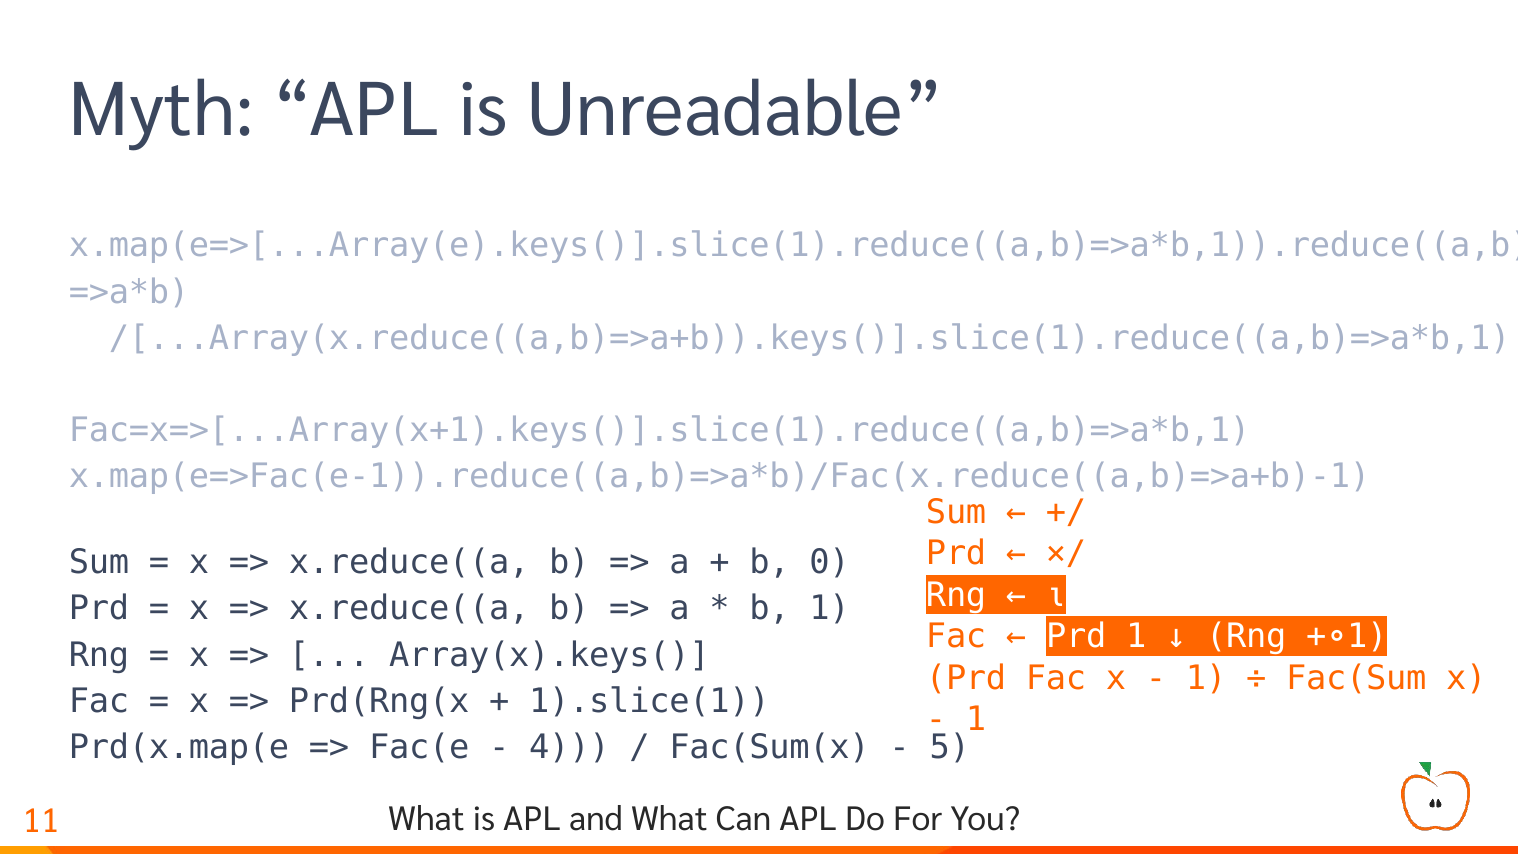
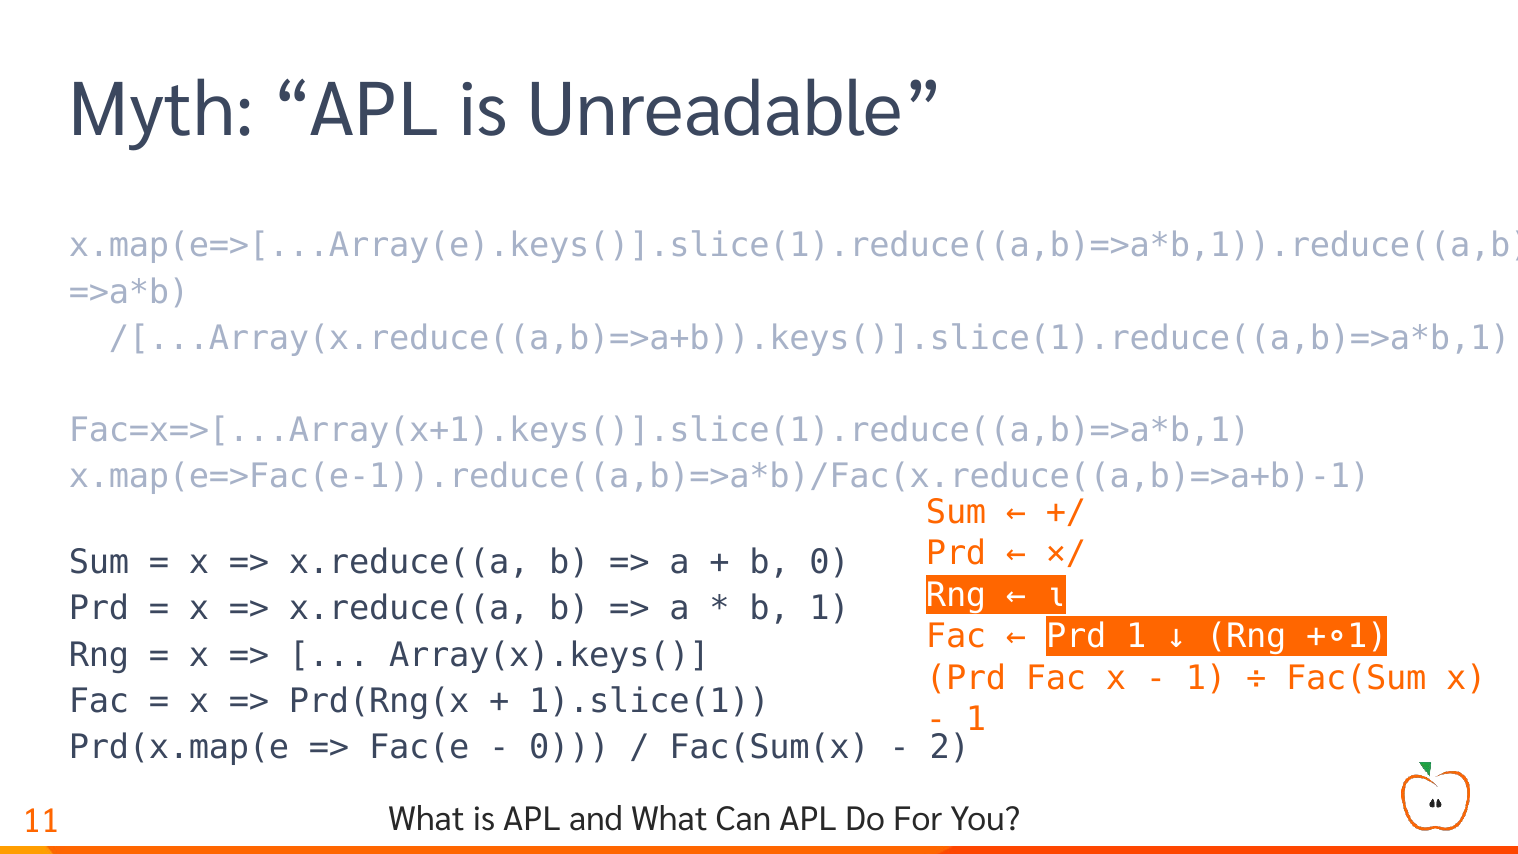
4 at (569, 747): 4 -> 0
5: 5 -> 2
